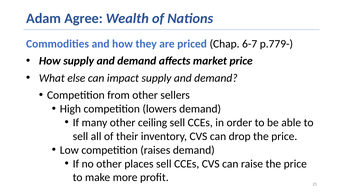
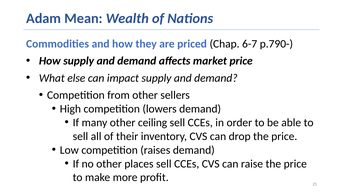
Agree: Agree -> Mean
p.779-: p.779- -> p.790-
